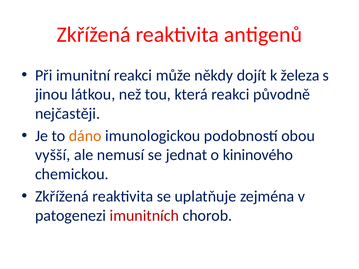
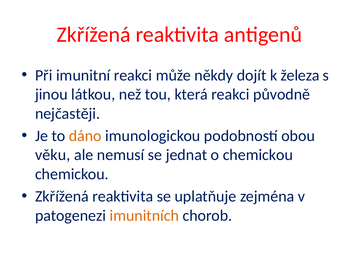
vyšší: vyšší -> věku
o kininového: kininového -> chemickou
imunitních colour: red -> orange
